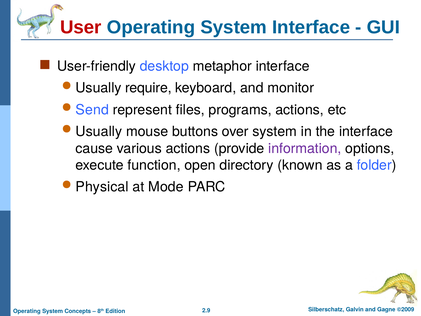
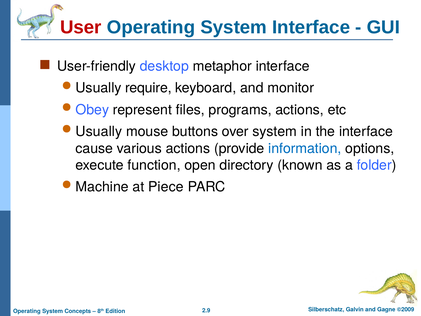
Send: Send -> Obey
information colour: purple -> blue
Physical: Physical -> Machine
Mode: Mode -> Piece
